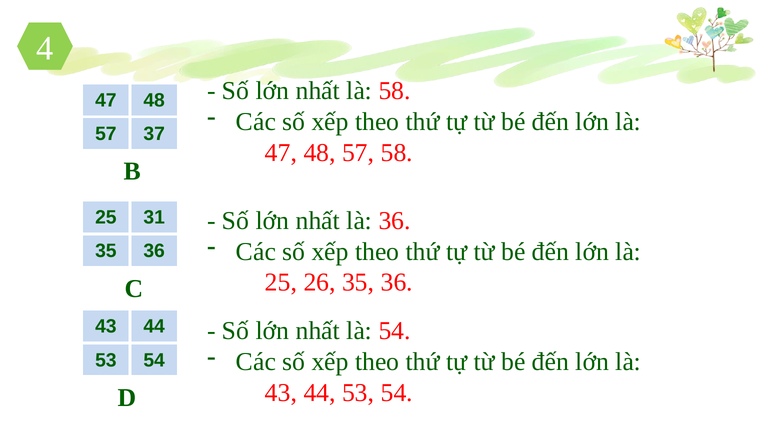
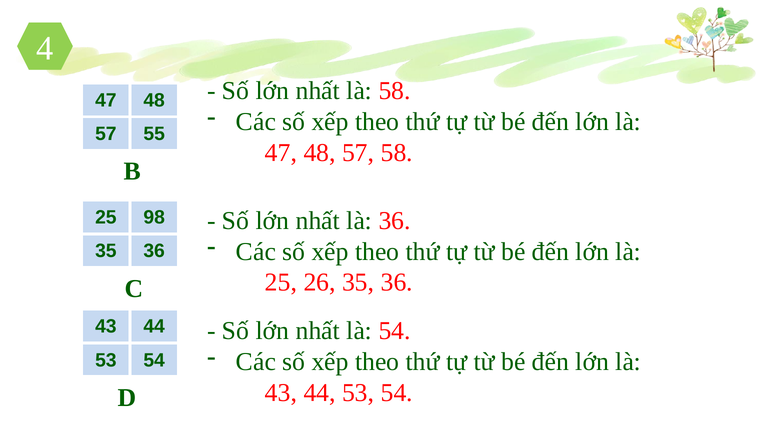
37: 37 -> 55
31: 31 -> 98
